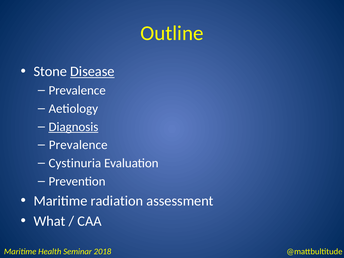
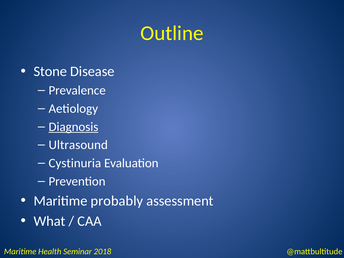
Disease underline: present -> none
Prevalence at (78, 145): Prevalence -> Ultrasound
radiation: radiation -> probably
